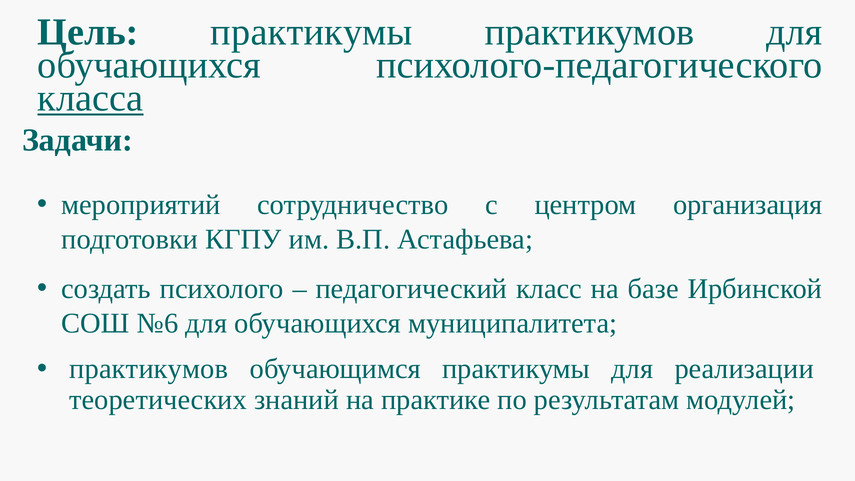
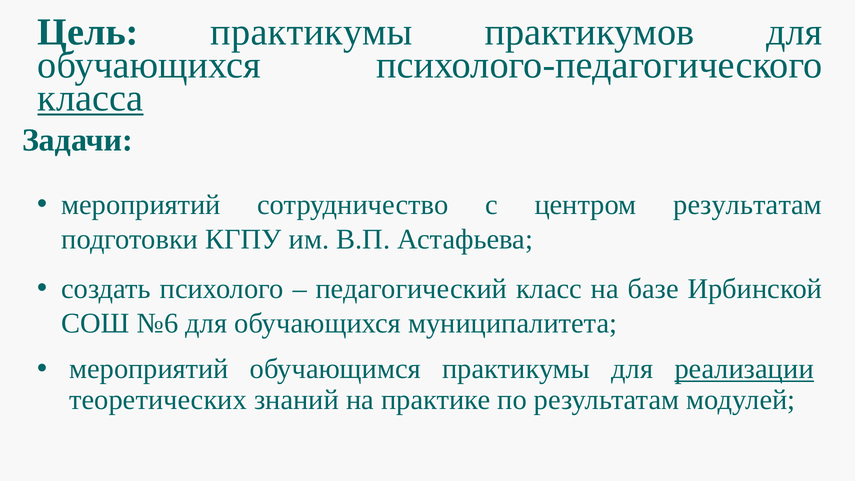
центром организация: организация -> результатам
практикумов at (149, 369): практикумов -> мероприятий
реализации underline: none -> present
